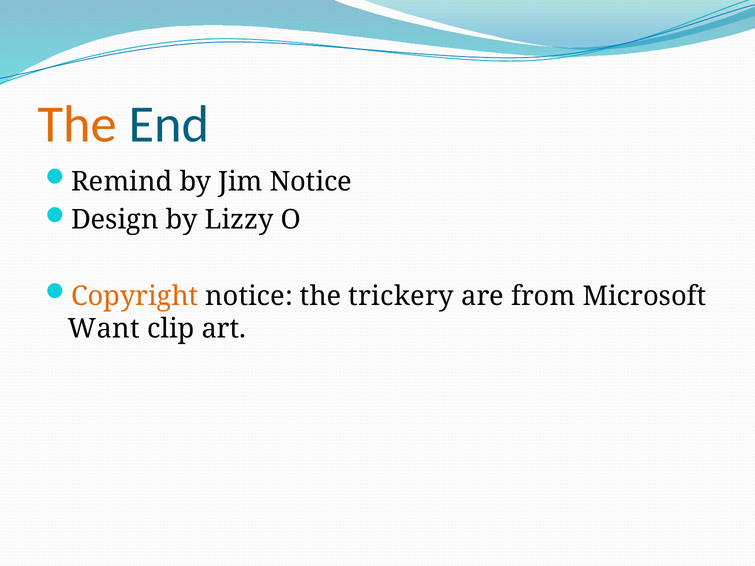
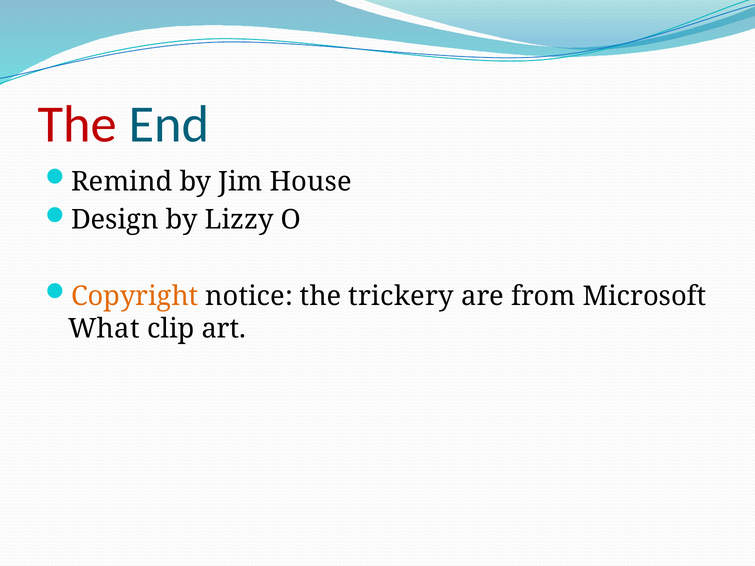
The at (77, 125) colour: orange -> red
Jim Notice: Notice -> House
Want: Want -> What
